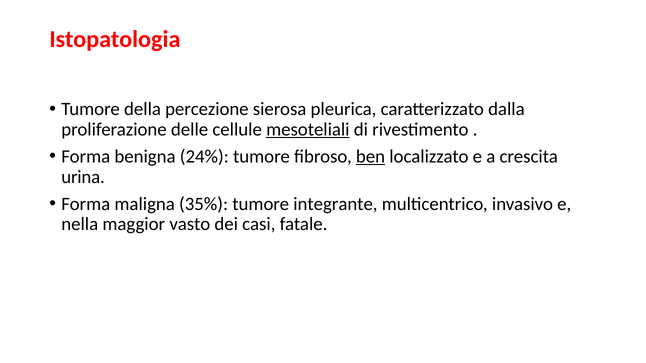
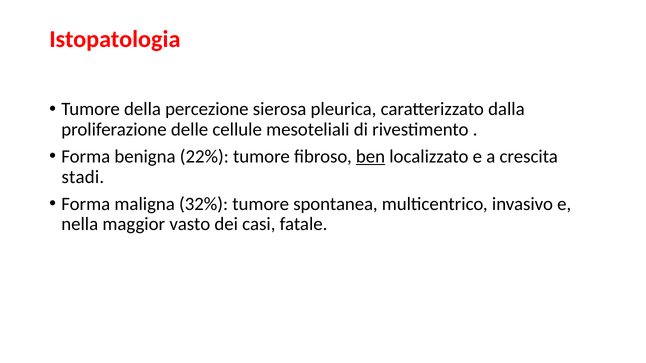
mesoteliali underline: present -> none
24%: 24% -> 22%
urina: urina -> stadi
35%: 35% -> 32%
integrante: integrante -> spontanea
